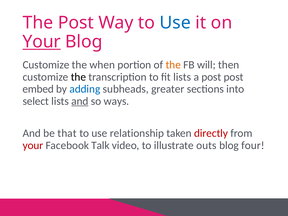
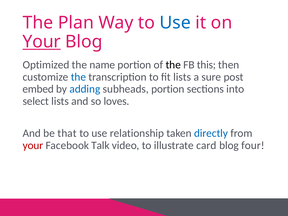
The Post: Post -> Plan
Customize at (46, 65): Customize -> Optimized
when: when -> name
the at (173, 65) colour: orange -> black
will: will -> this
the at (78, 77) colour: black -> blue
a post: post -> sure
subheads greater: greater -> portion
and at (80, 101) underline: present -> none
ways: ways -> loves
directly colour: red -> blue
outs: outs -> card
